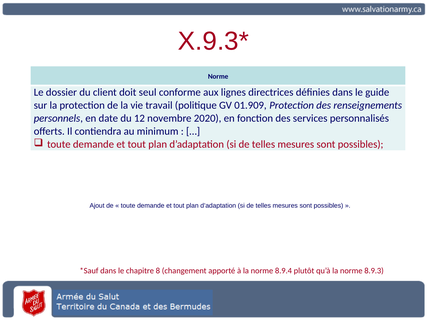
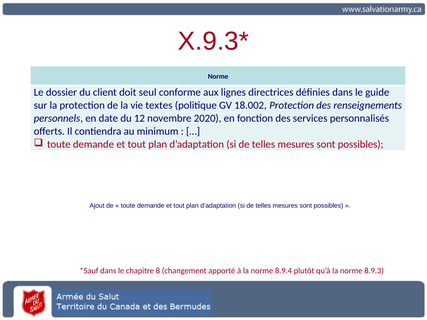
travail: travail -> textes
01.909: 01.909 -> 18.002
